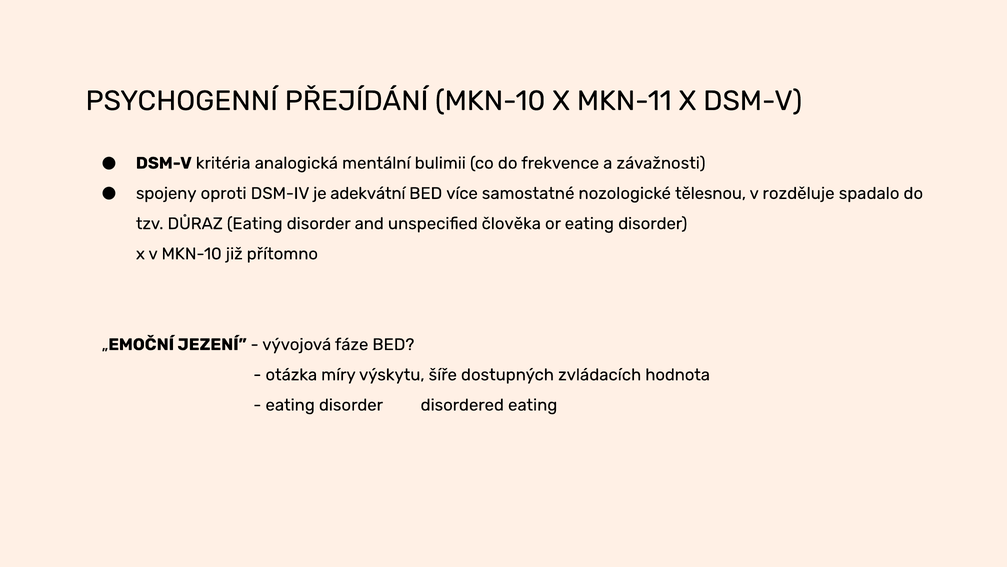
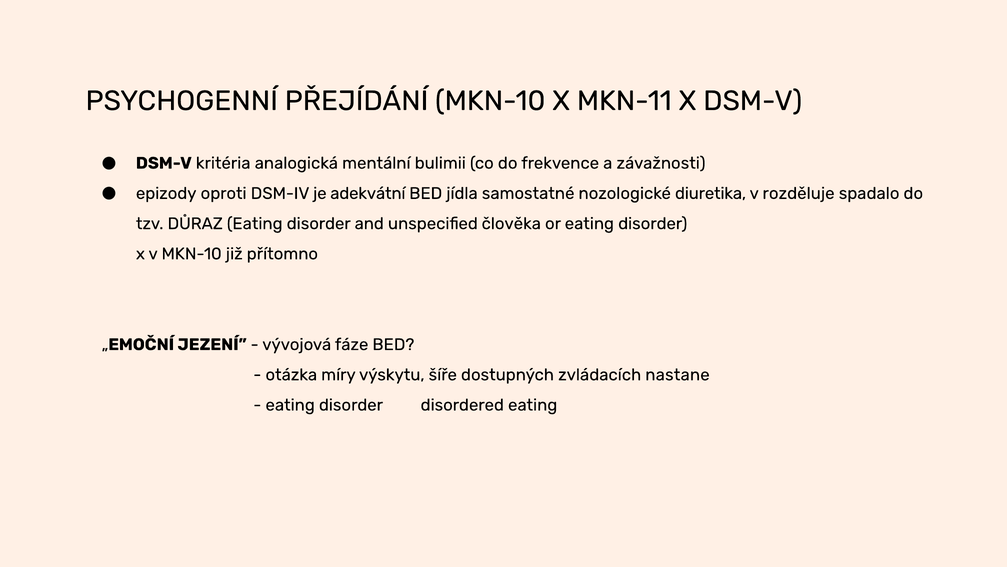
spojeny: spojeny -> epizody
více: více -> jídla
tělesnou: tělesnou -> diuretika
hodnota: hodnota -> nastane
